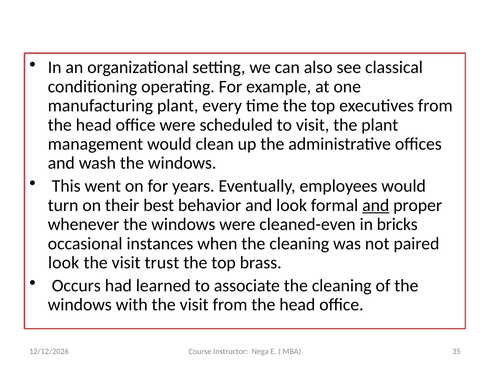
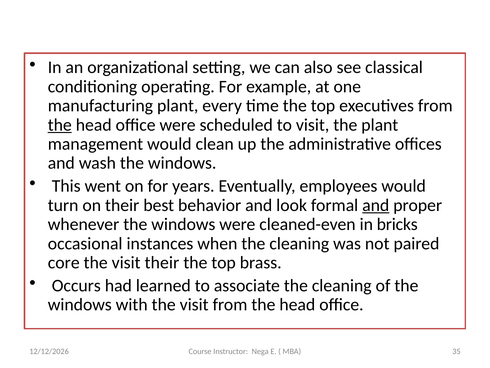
the at (60, 125) underline: none -> present
look at (64, 262): look -> core
visit trust: trust -> their
